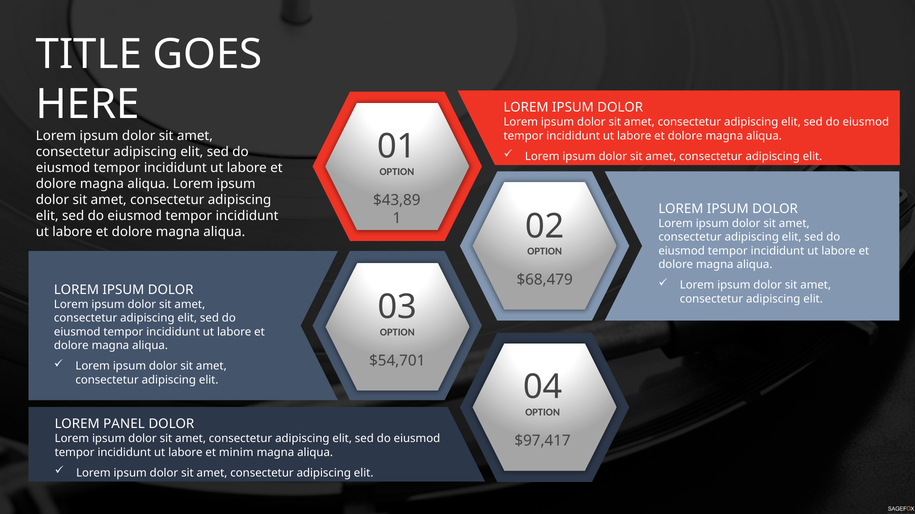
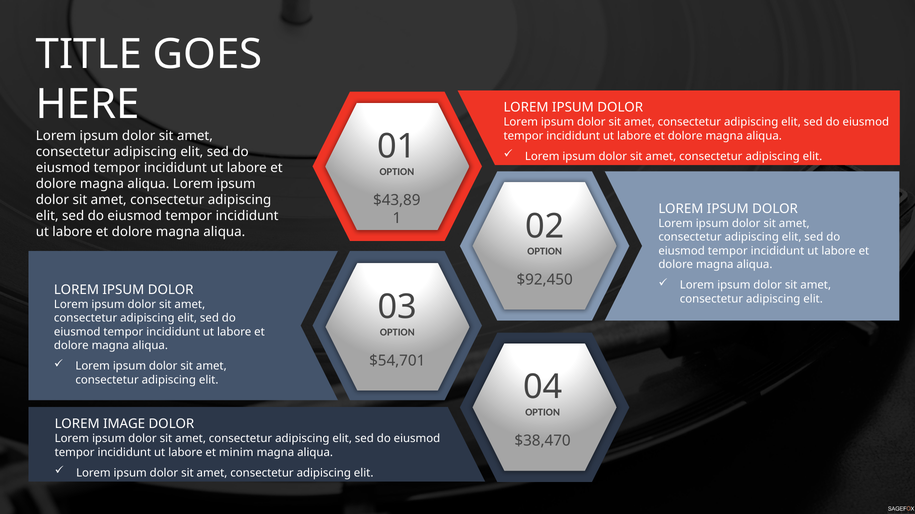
$68,479: $68,479 -> $92,450
PANEL: PANEL -> IMAGE
$97,417: $97,417 -> $38,470
